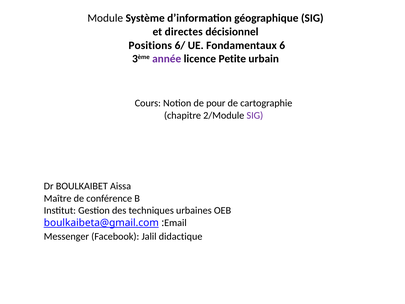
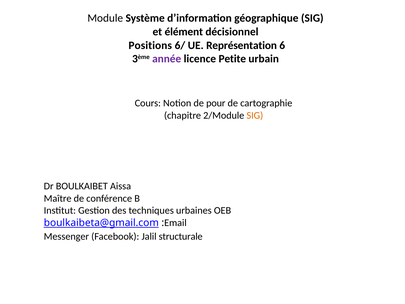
directes: directes -> élément
Fondamentaux: Fondamentaux -> Représentation
SIG at (255, 115) colour: purple -> orange
didactique: didactique -> structurale
